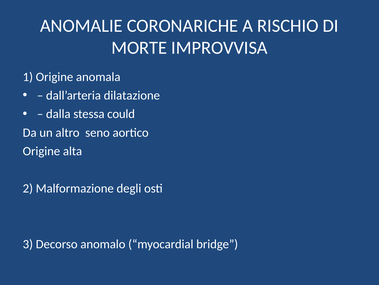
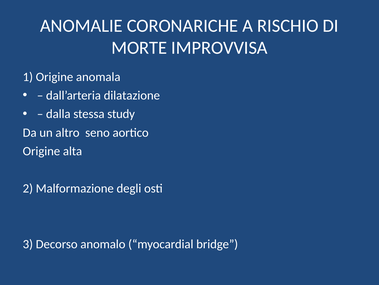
could: could -> study
